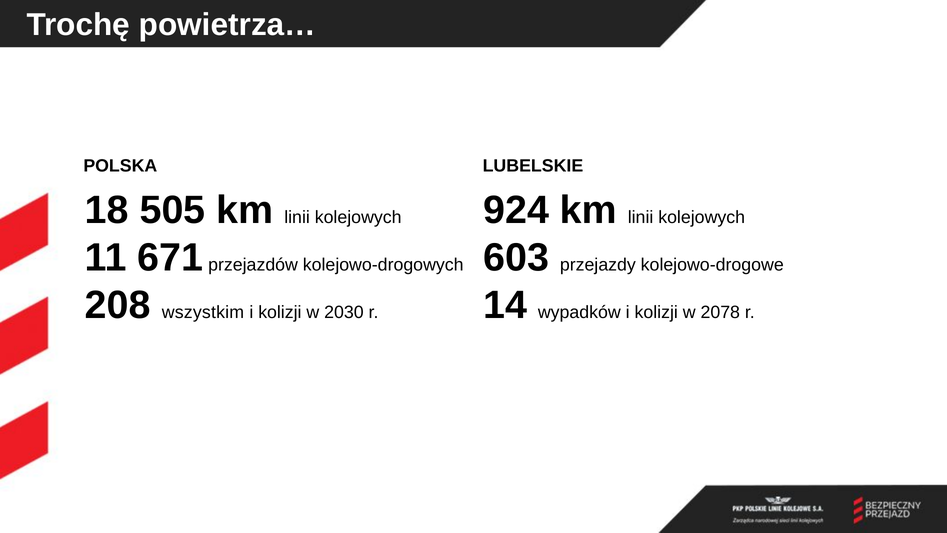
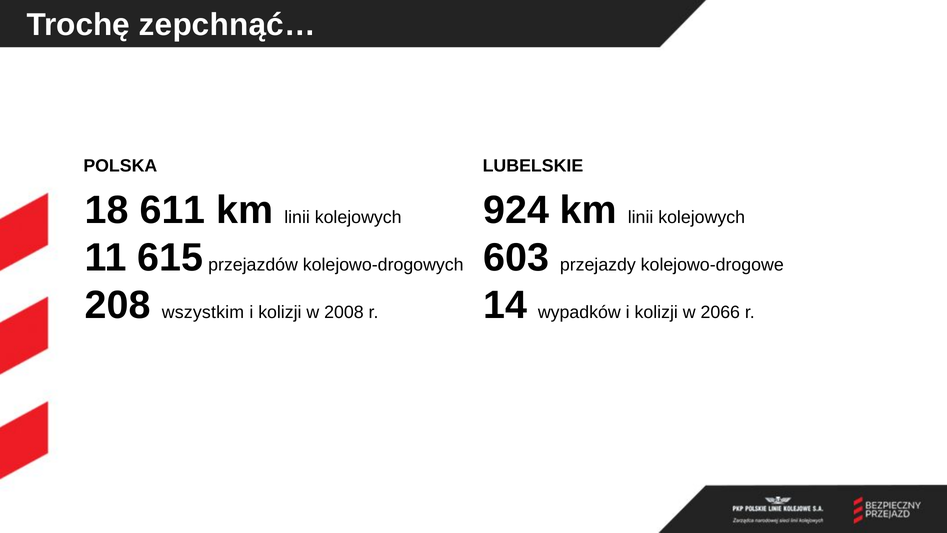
powietrza…: powietrza… -> zepchnąć…
505: 505 -> 611
671: 671 -> 615
2030: 2030 -> 2008
2078: 2078 -> 2066
